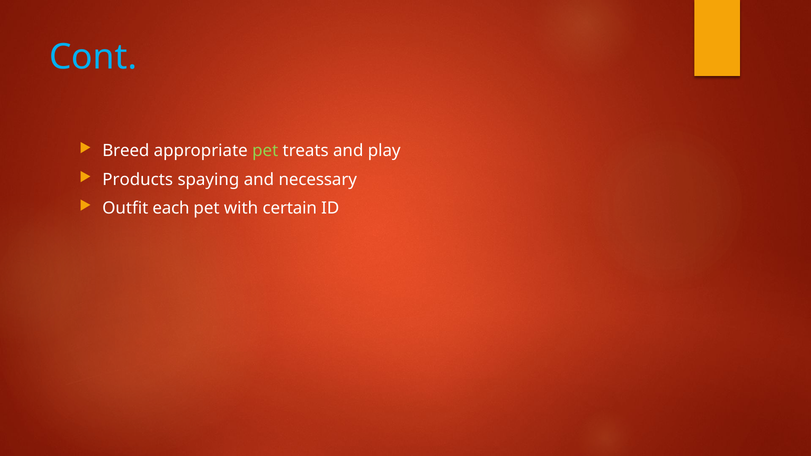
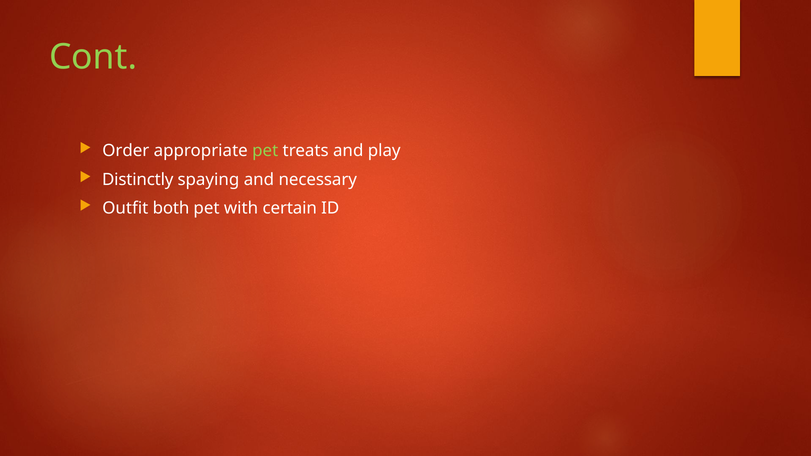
Cont colour: light blue -> light green
Breed: Breed -> Order
Products: Products -> Distinctly
each: each -> both
